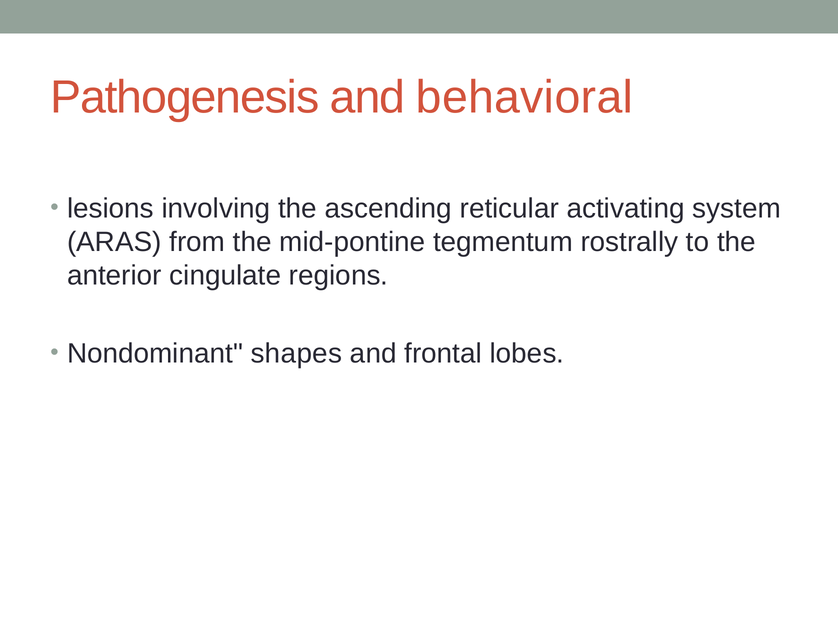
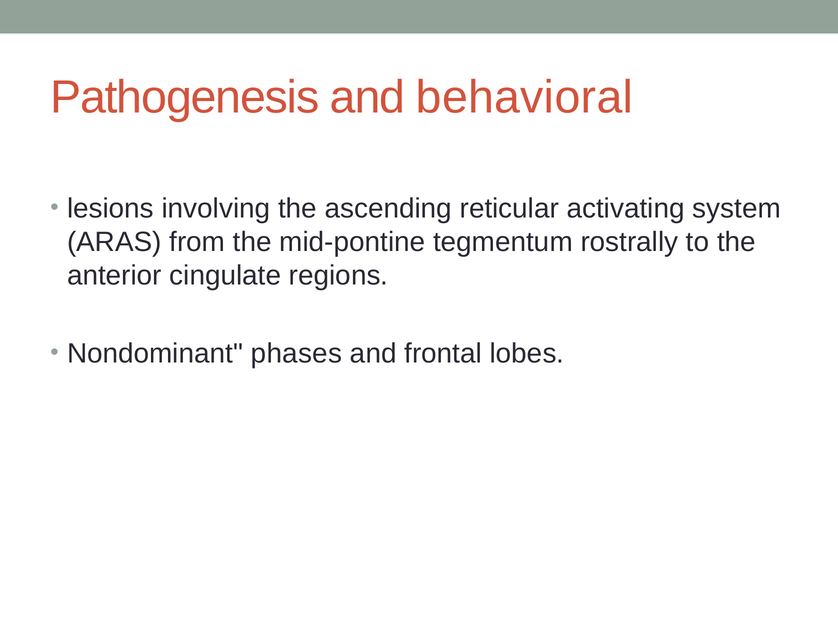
shapes: shapes -> phases
